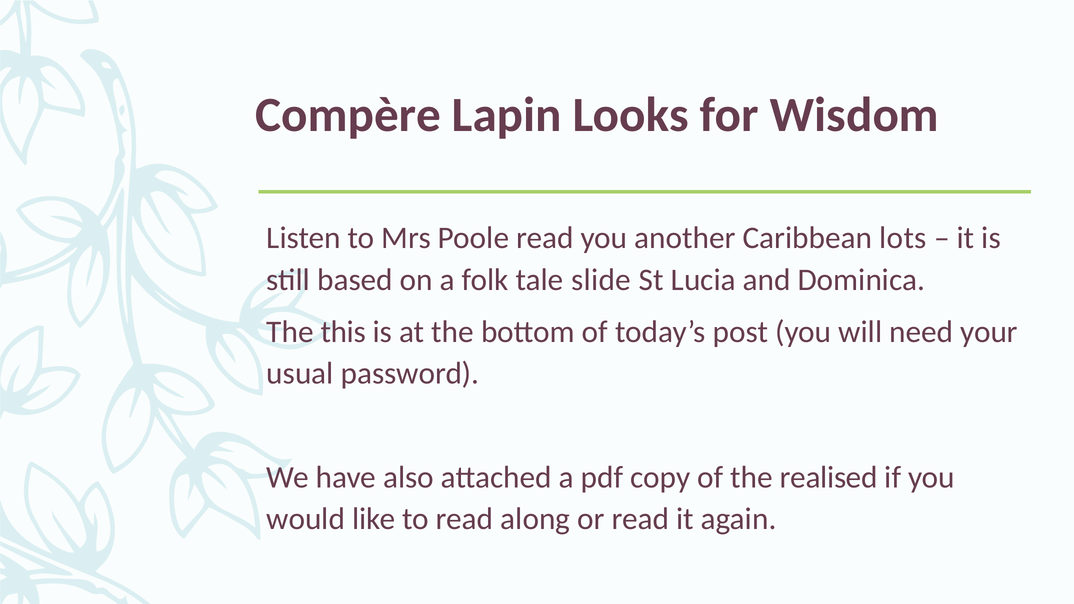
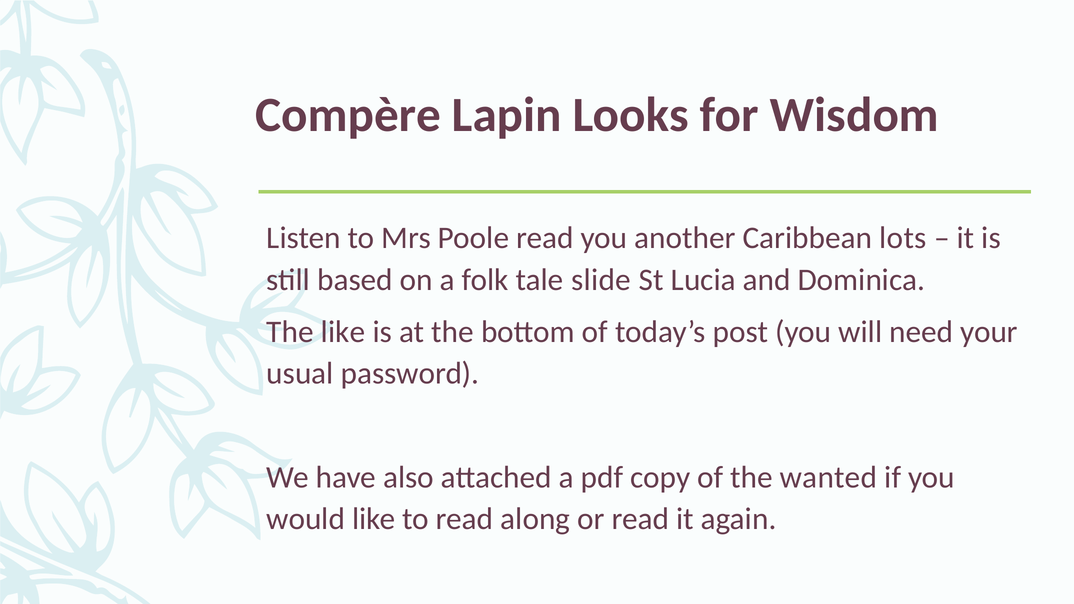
The this: this -> like
realised: realised -> wanted
